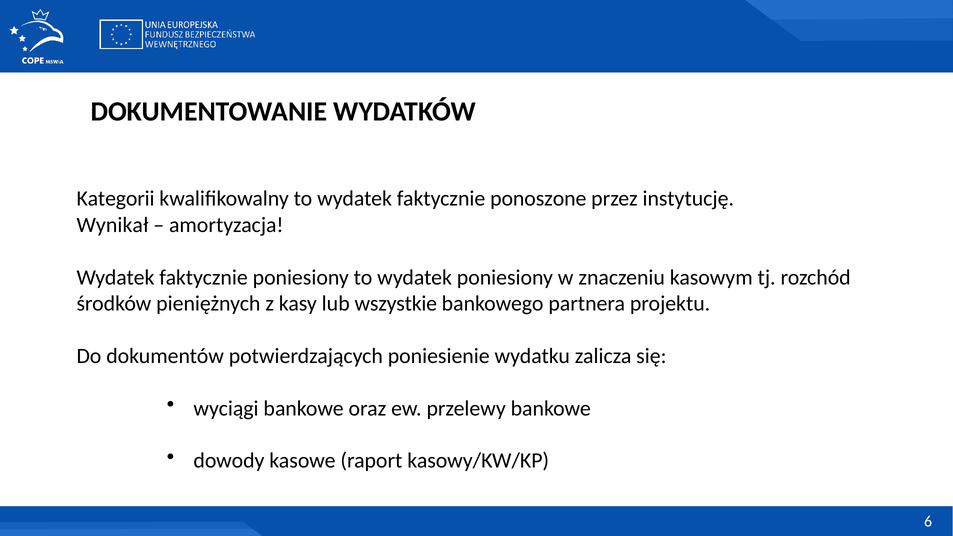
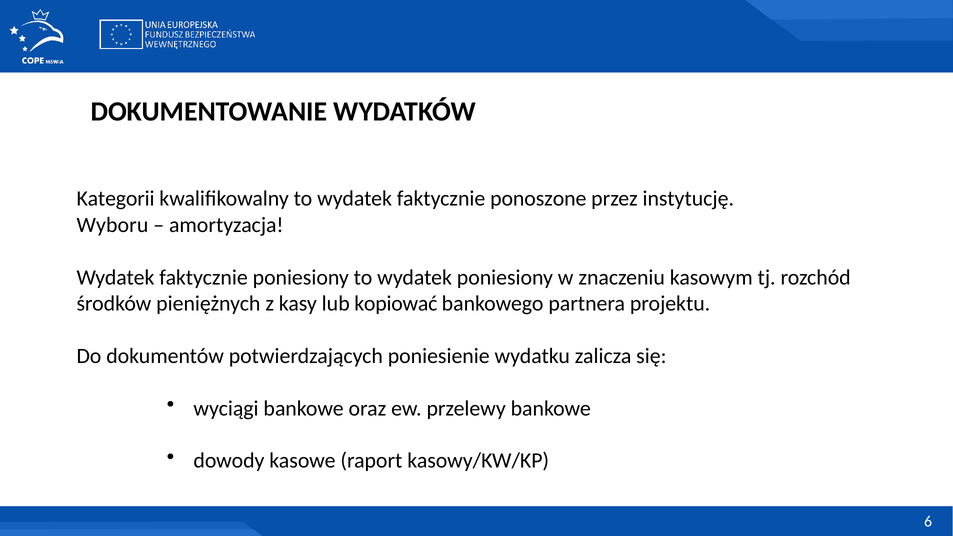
Wynikał: Wynikał -> Wyboru
wszystkie: wszystkie -> kopiować
